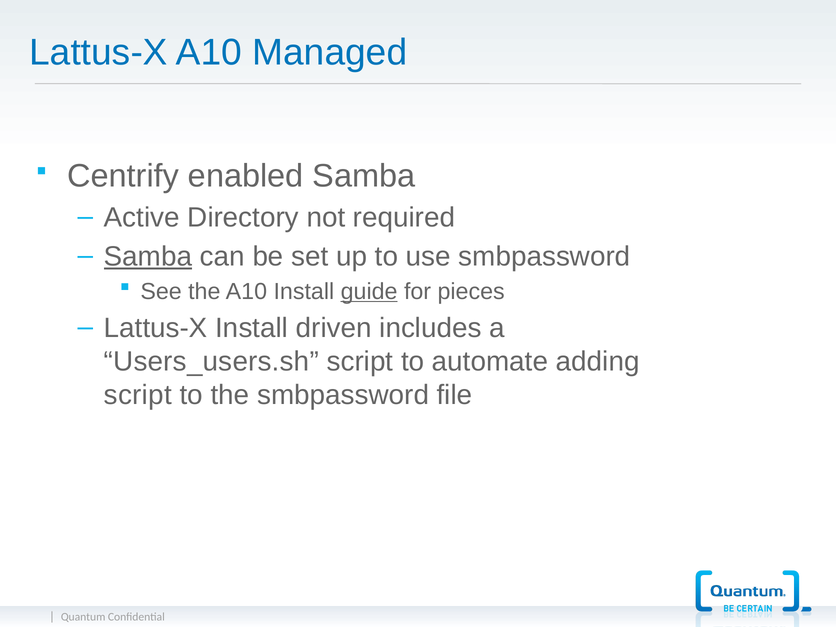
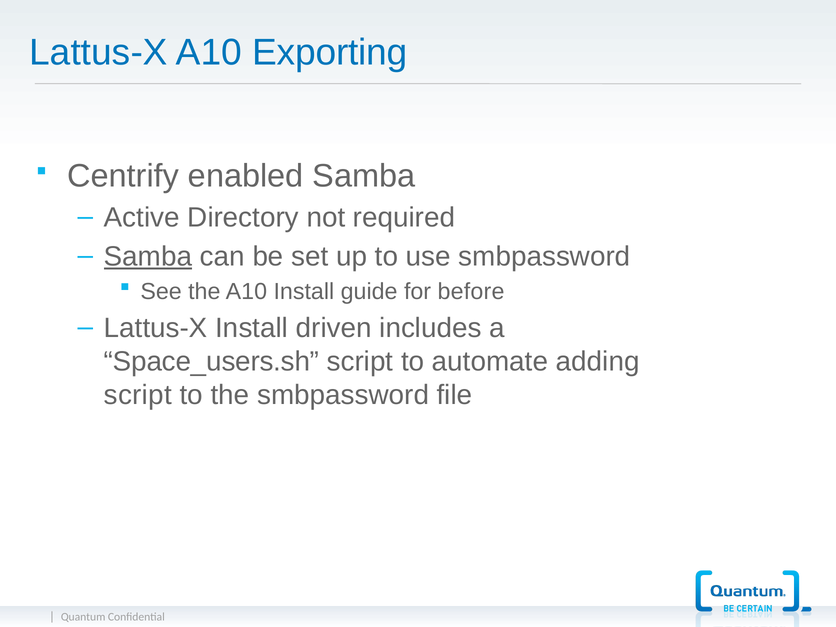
Managed: Managed -> Exporting
guide underline: present -> none
pieces: pieces -> before
Users_users.sh: Users_users.sh -> Space_users.sh
